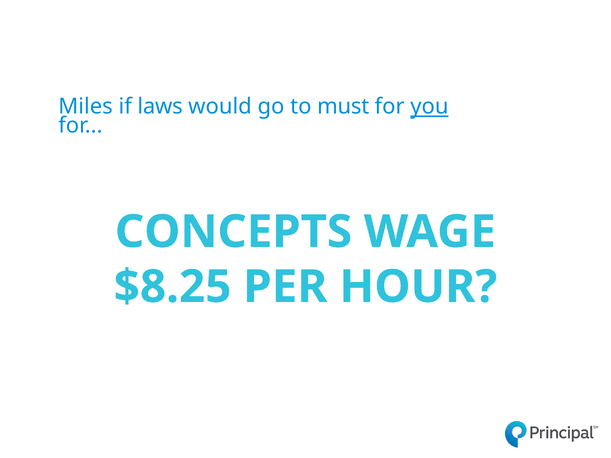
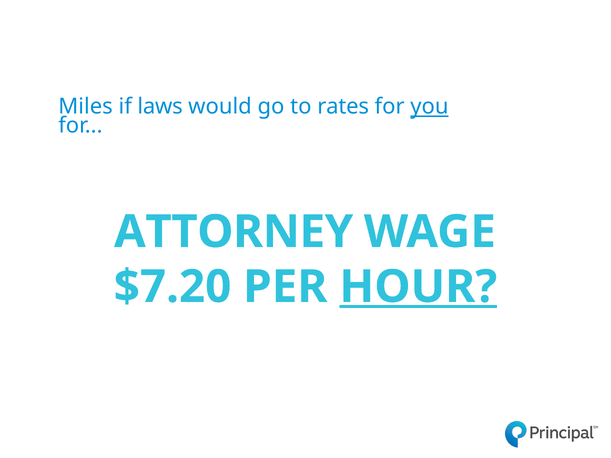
must: must -> rates
CONCEPTS: CONCEPTS -> ATTORNEY
$8.25: $8.25 -> $7.20
HOUR underline: none -> present
